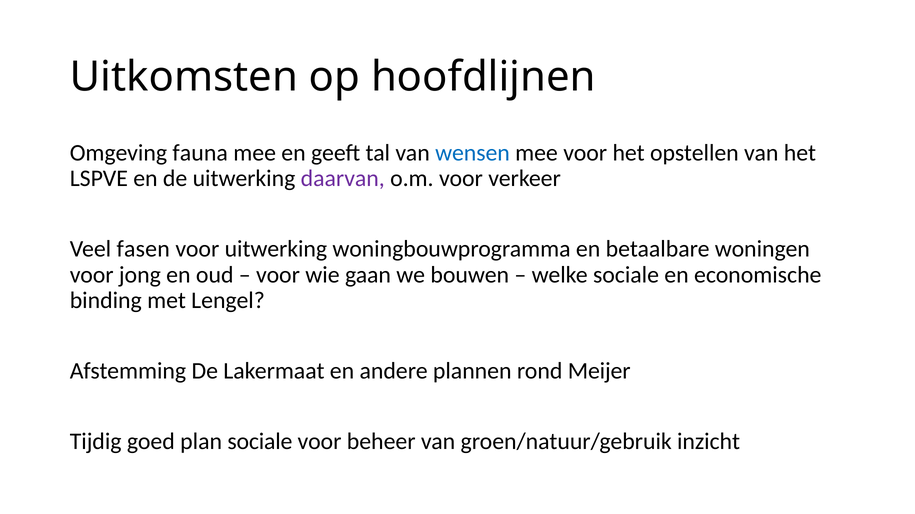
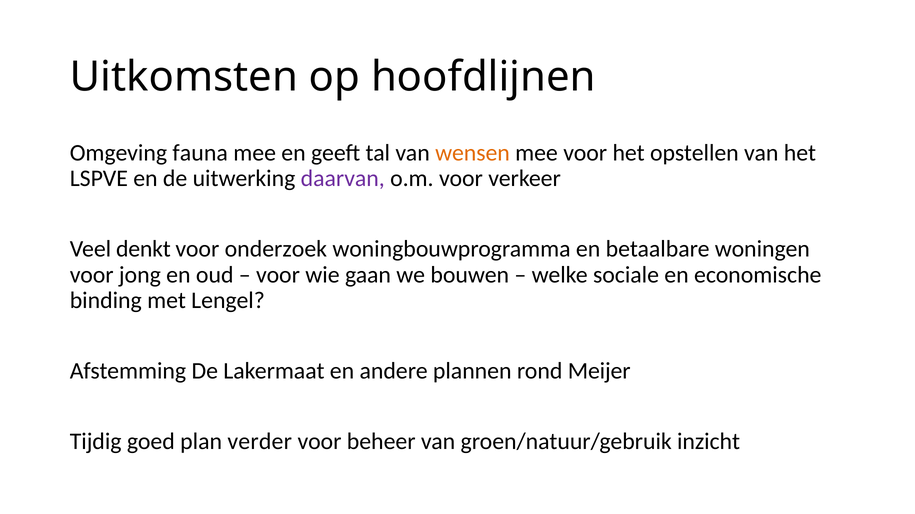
wensen colour: blue -> orange
fasen: fasen -> denkt
voor uitwerking: uitwerking -> onderzoek
plan sociale: sociale -> verder
